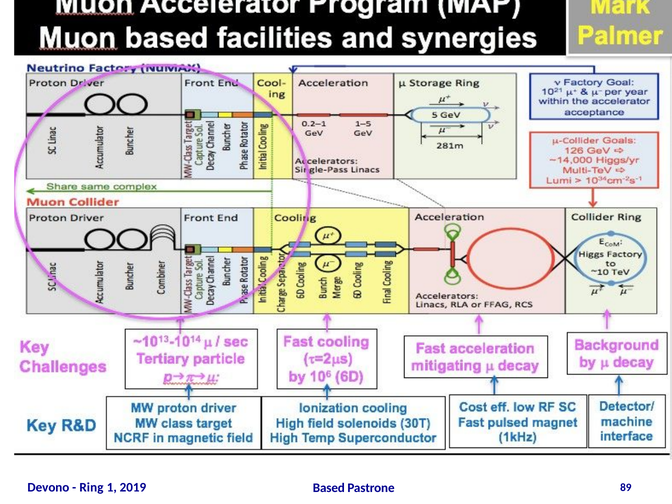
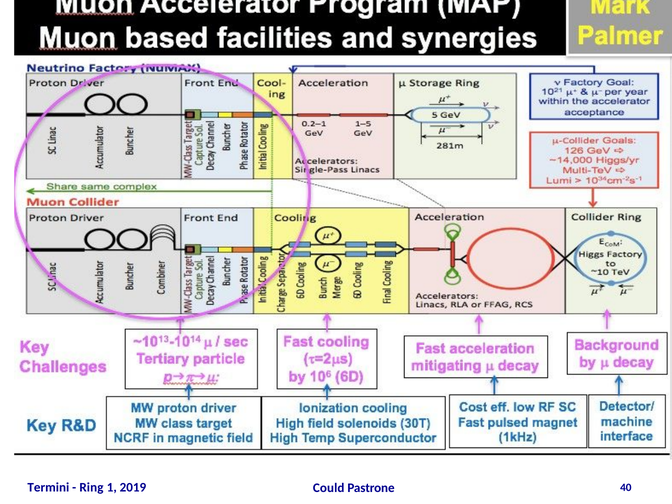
Devono: Devono -> Termini
Based: Based -> Could
89: 89 -> 40
